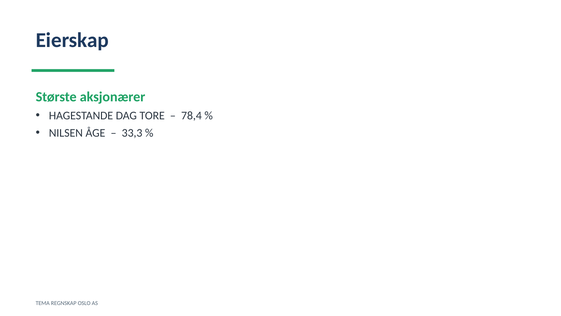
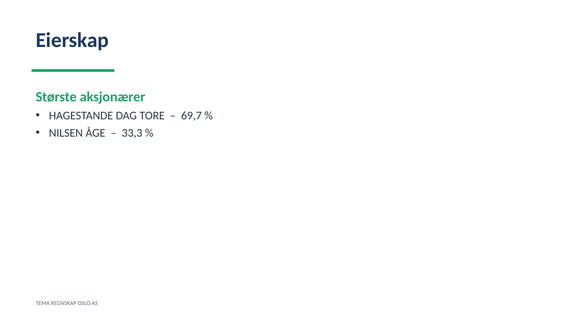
78,4: 78,4 -> 69,7
